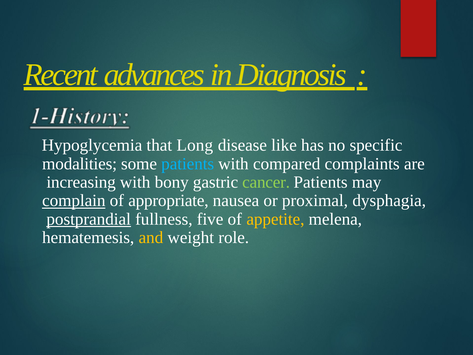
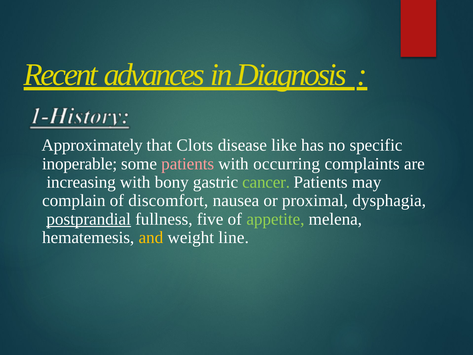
Hypoglycemia: Hypoglycemia -> Approximately
Long: Long -> Clots
modalities: modalities -> inoperable
patients at (188, 164) colour: light blue -> pink
compared: compared -> occurring
complain underline: present -> none
appropriate: appropriate -> discomfort
appetite colour: yellow -> light green
role: role -> line
